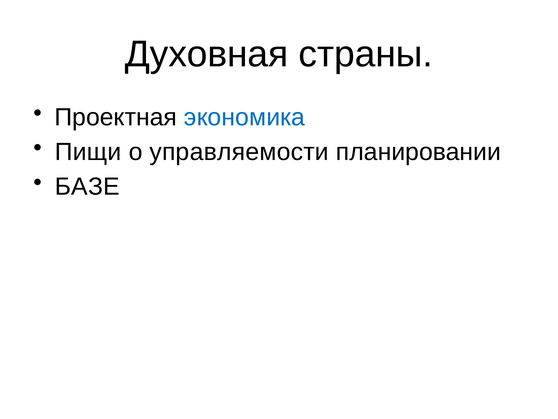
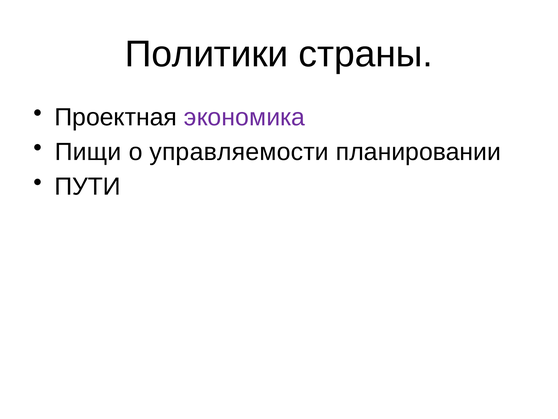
Духовная: Духовная -> Политики
экономика colour: blue -> purple
БАЗЕ: БАЗЕ -> ПУТИ
